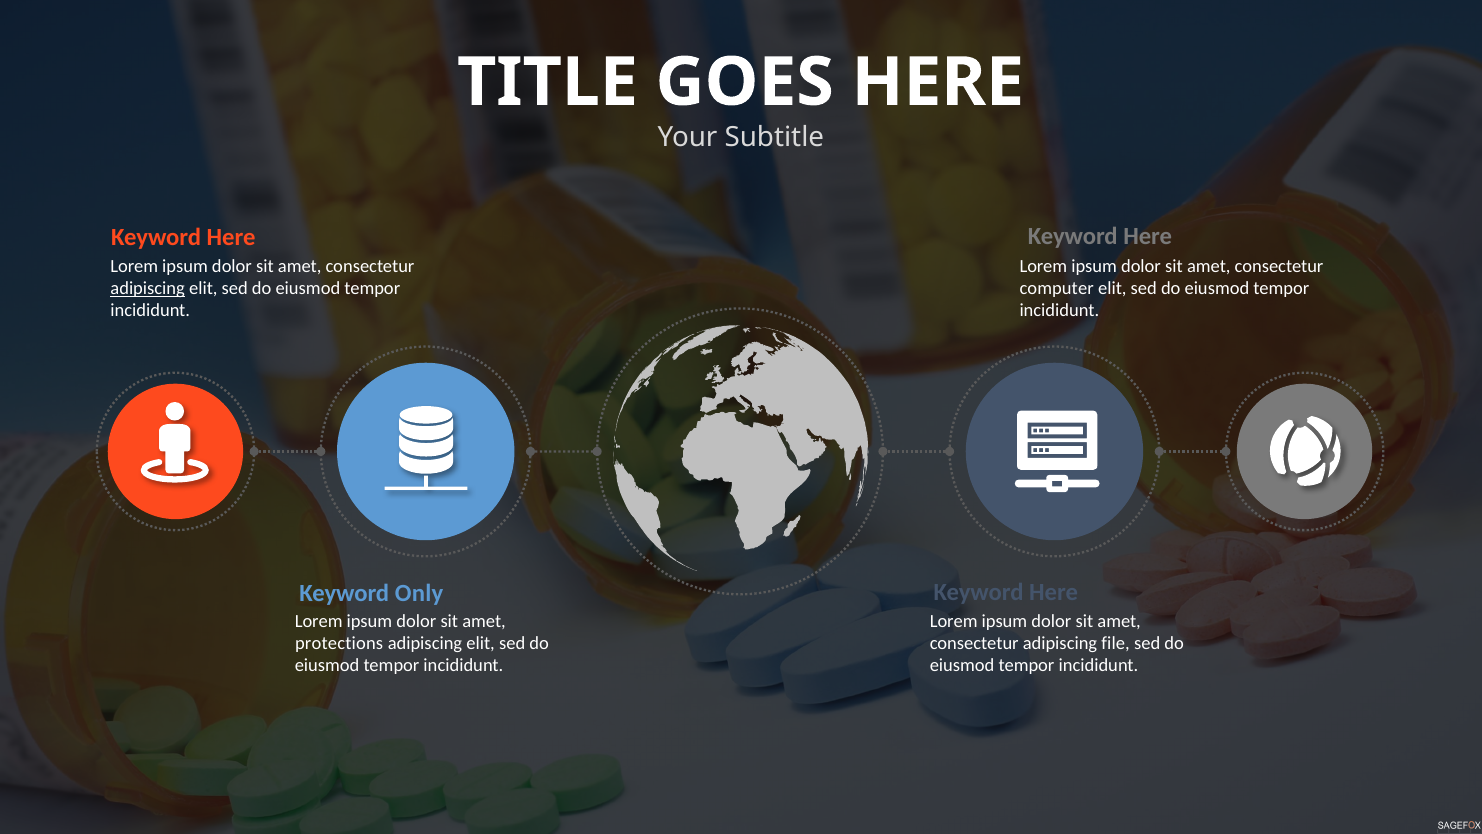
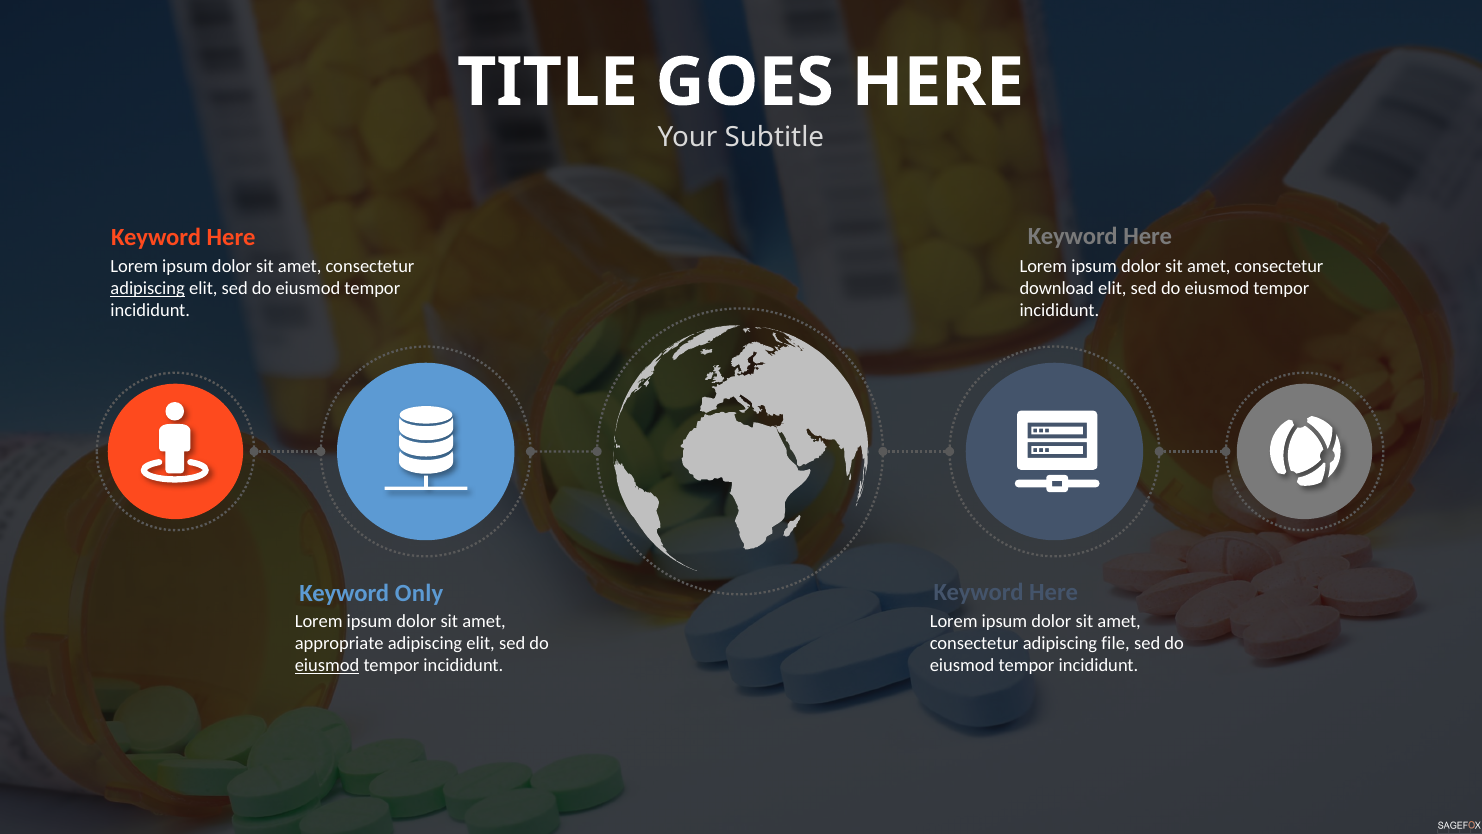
computer: computer -> download
protections: protections -> appropriate
eiusmod at (327, 666) underline: none -> present
